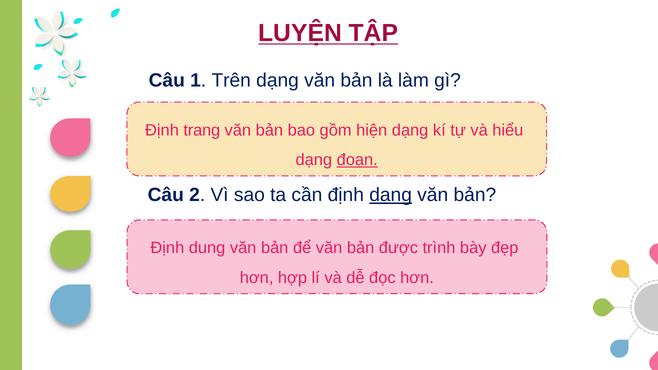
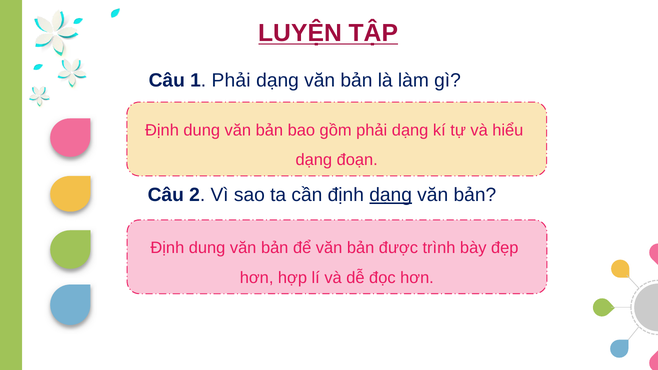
1 Trên: Trên -> Phải
trang at (202, 130): trang -> dung
gồm hiện: hiện -> phải
đoạn underline: present -> none
